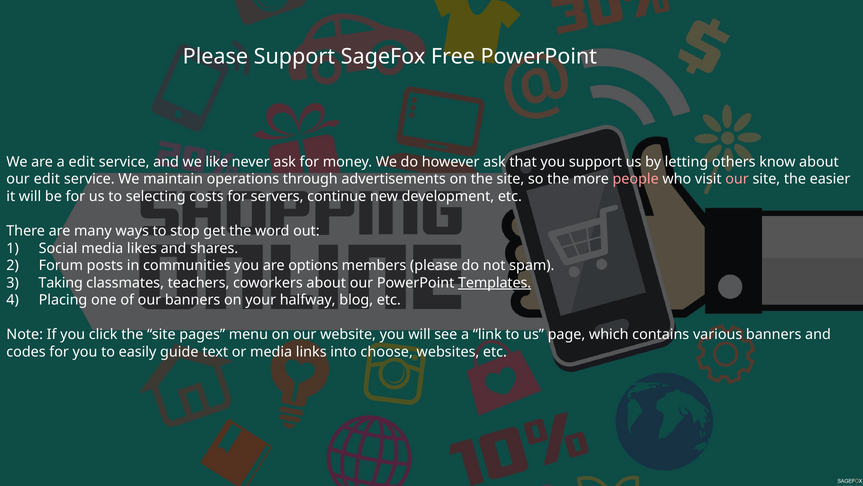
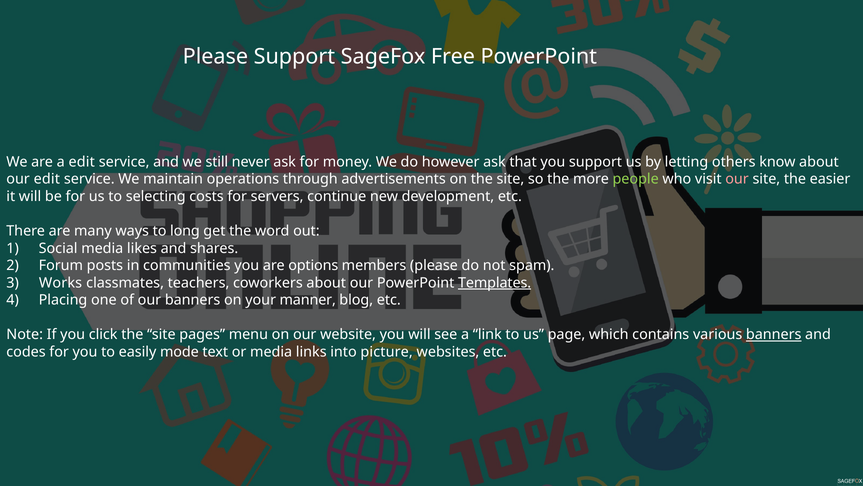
like: like -> still
people colour: pink -> light green
stop: stop -> long
Taking: Taking -> Works
halfway: halfway -> manner
banners at (774, 334) underline: none -> present
guide: guide -> mode
choose: choose -> picture
